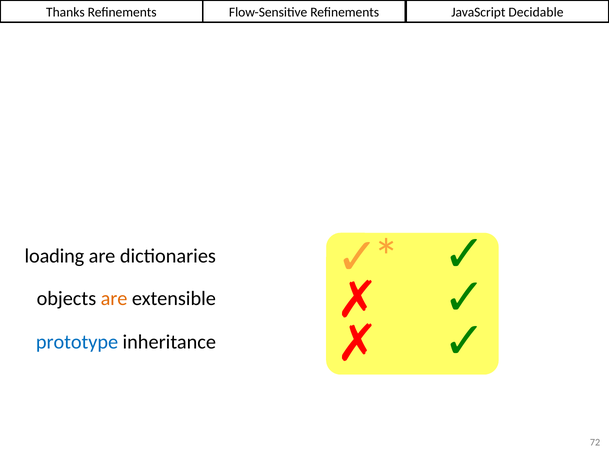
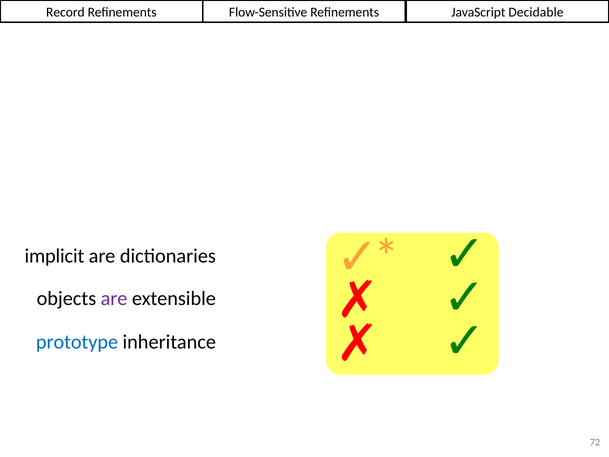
Thanks: Thanks -> Record
loading: loading -> implicit
are at (114, 298) colour: orange -> purple
